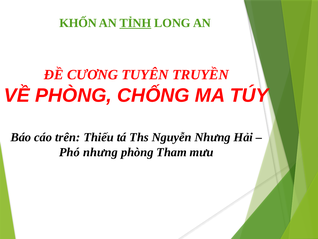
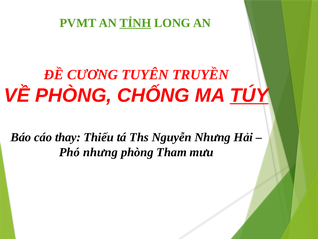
KHỐN: KHỐN -> PVMT
TÚY underline: none -> present
trên: trên -> thay
